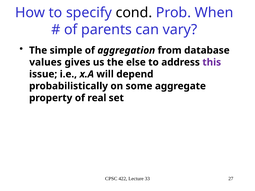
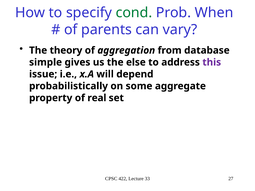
cond colour: black -> green
simple: simple -> theory
values: values -> simple
